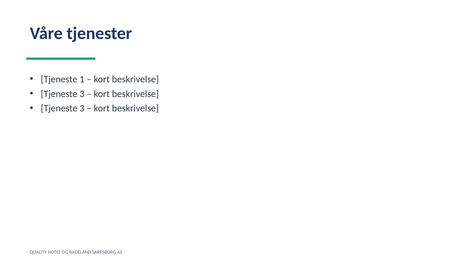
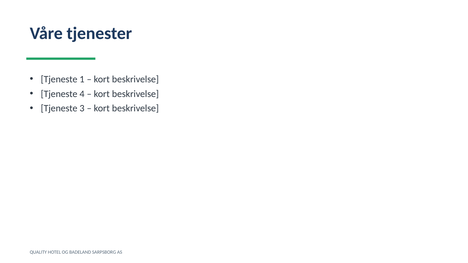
3 at (82, 94): 3 -> 4
